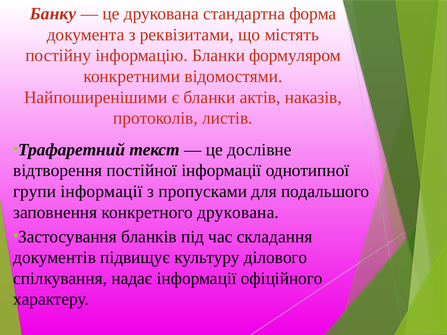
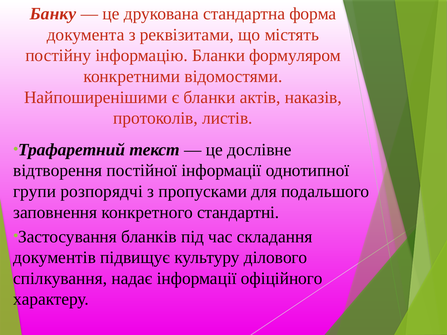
групи інформації: інформації -> розпорядчі
конкретного друкована: друкована -> стандартні
